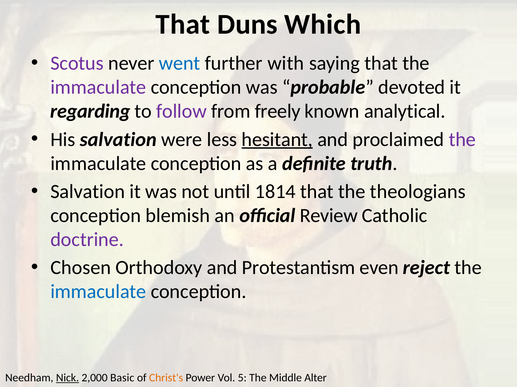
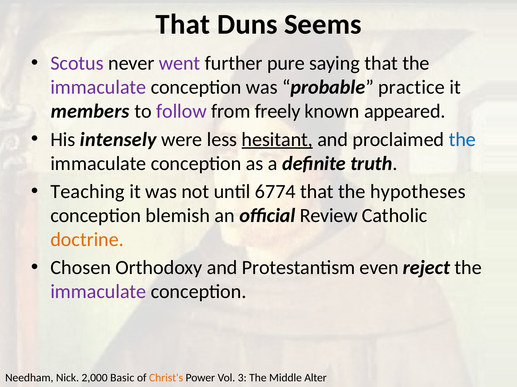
Which: Which -> Seems
went colour: blue -> purple
with: with -> pure
devoted: devoted -> practice
regarding: regarding -> members
analytical: analytical -> appeared
His salvation: salvation -> intensely
the at (462, 140) colour: purple -> blue
Salvation at (88, 192): Salvation -> Teaching
1814: 1814 -> 6774
theologians: theologians -> hypotheses
doctrine colour: purple -> orange
immaculate at (98, 292) colour: blue -> purple
Nick underline: present -> none
5: 5 -> 3
